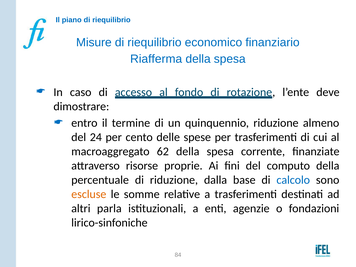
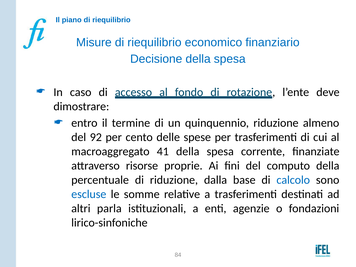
Riafferma: Riafferma -> Decisione
24: 24 -> 92
62: 62 -> 41
escluse colour: orange -> blue
